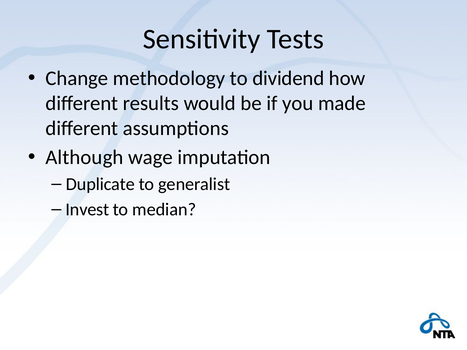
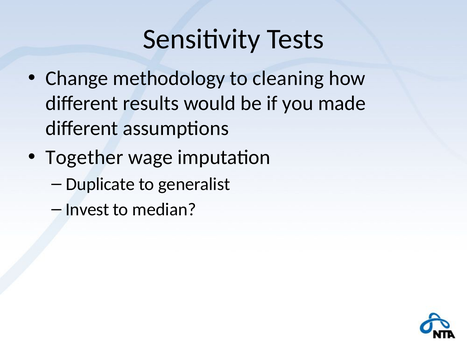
dividend: dividend -> cleaning
Although: Although -> Together
